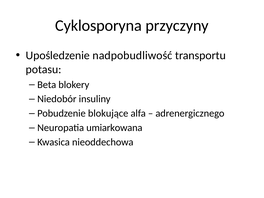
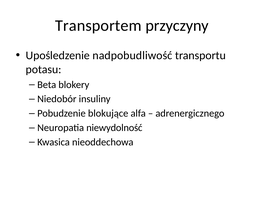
Cyklosporyna: Cyklosporyna -> Transportem
umiarkowana: umiarkowana -> niewydolność
